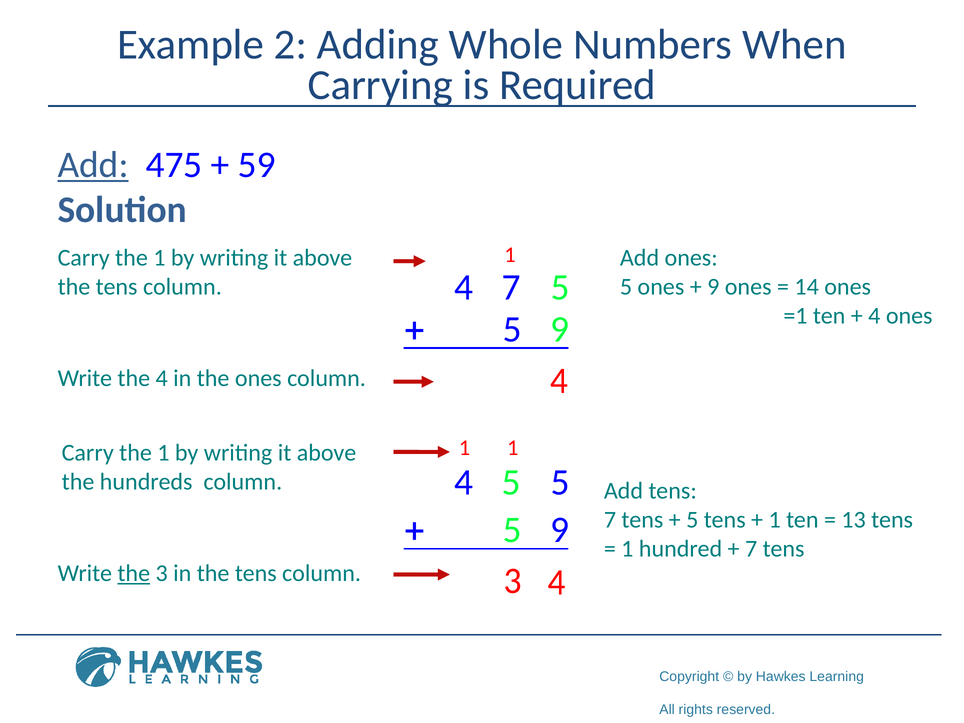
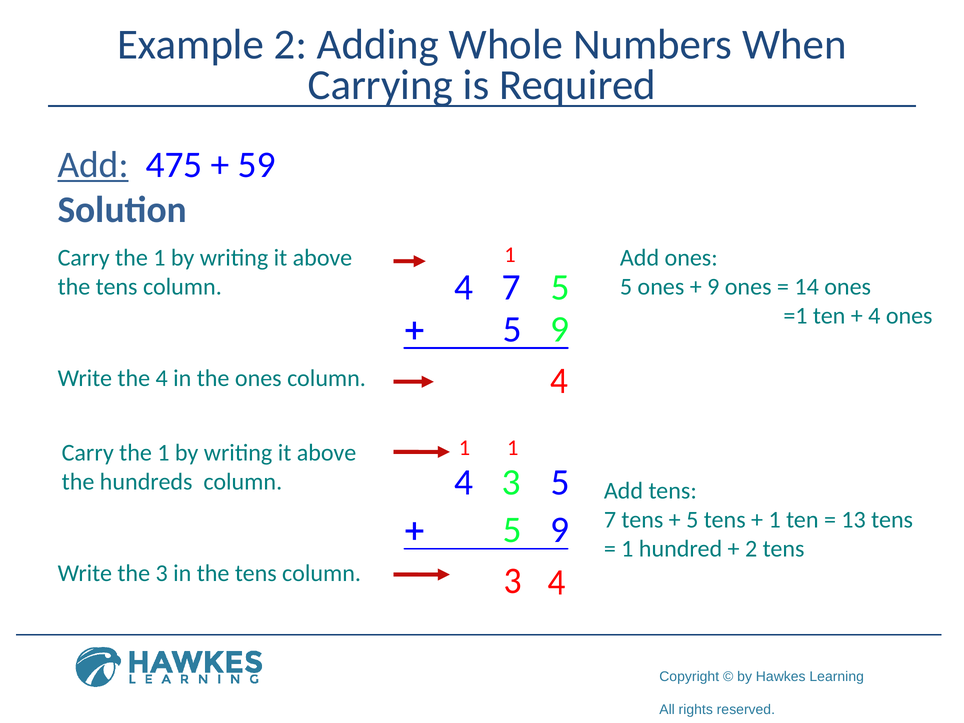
4 5: 5 -> 3
7 at (751, 549): 7 -> 2
the at (134, 573) underline: present -> none
